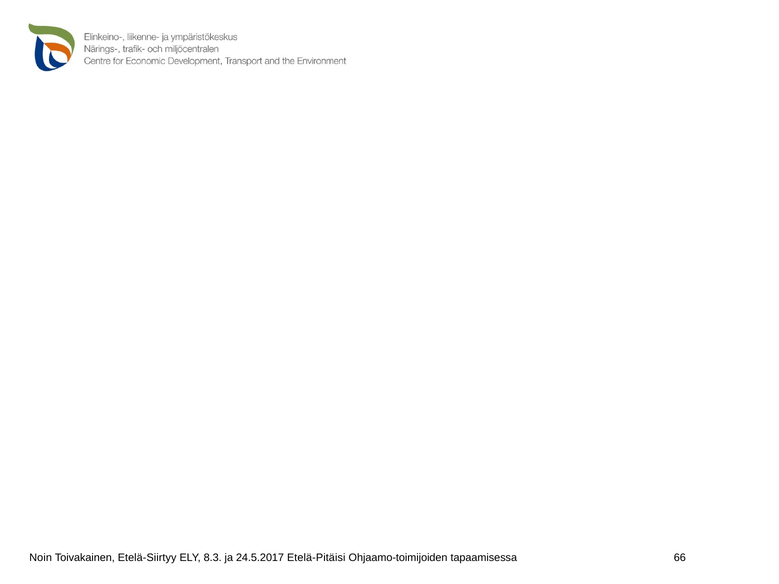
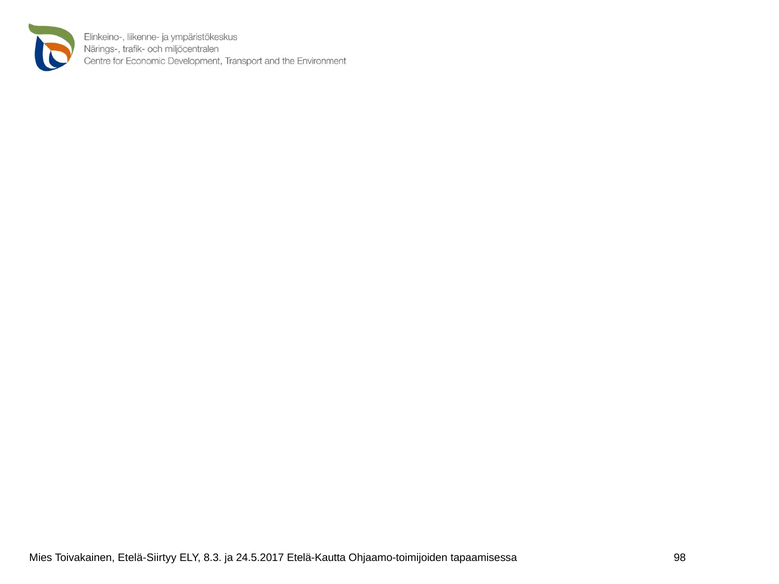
Noin: Noin -> Mies
Etelä-Pitäisi: Etelä-Pitäisi -> Etelä-Kautta
66: 66 -> 98
